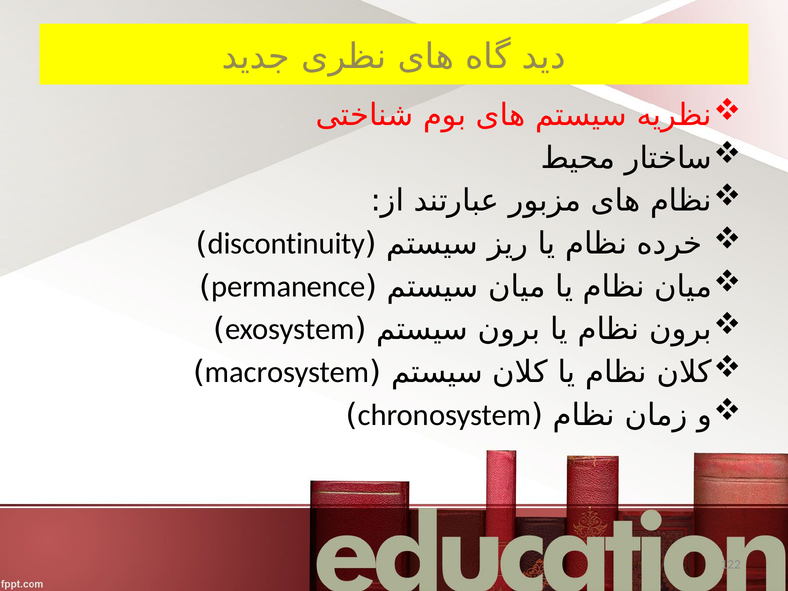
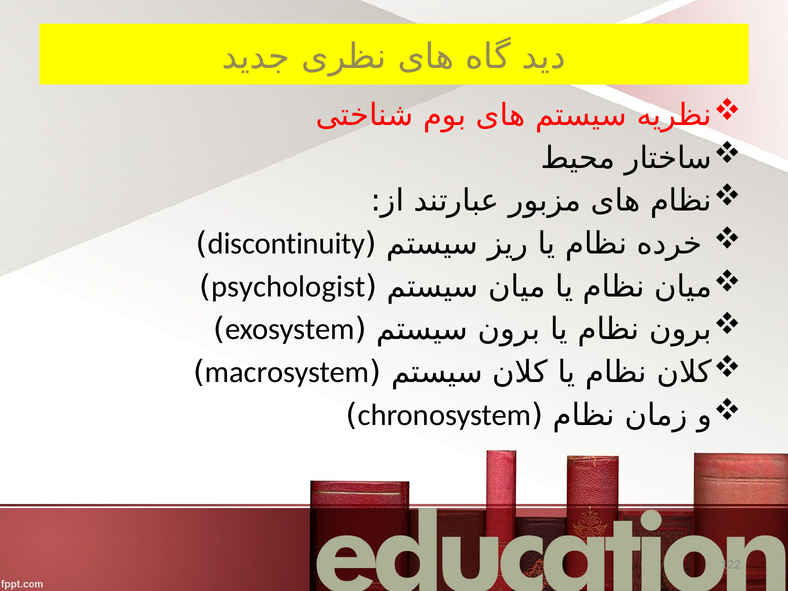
permanence: permanence -> psychologist
